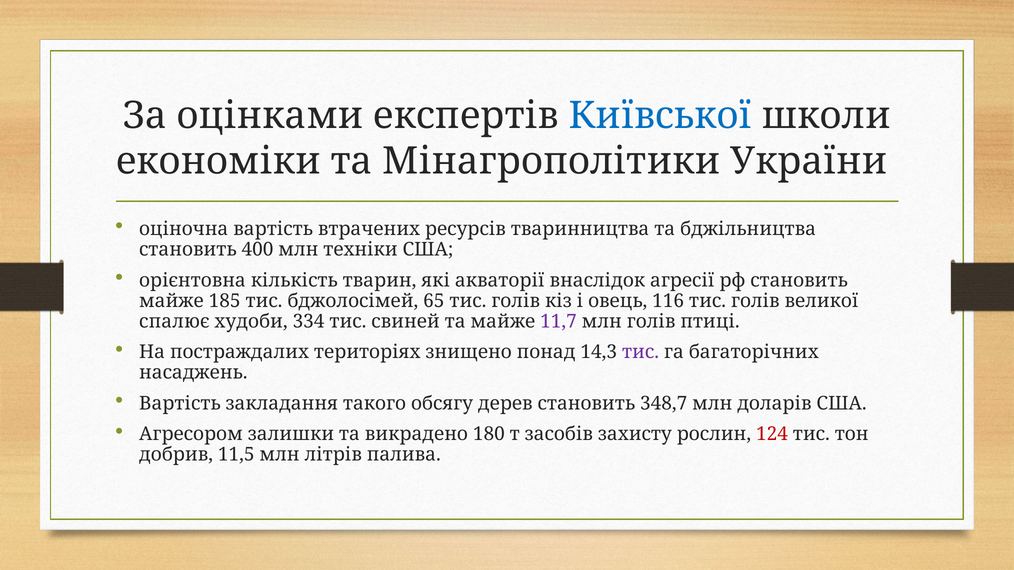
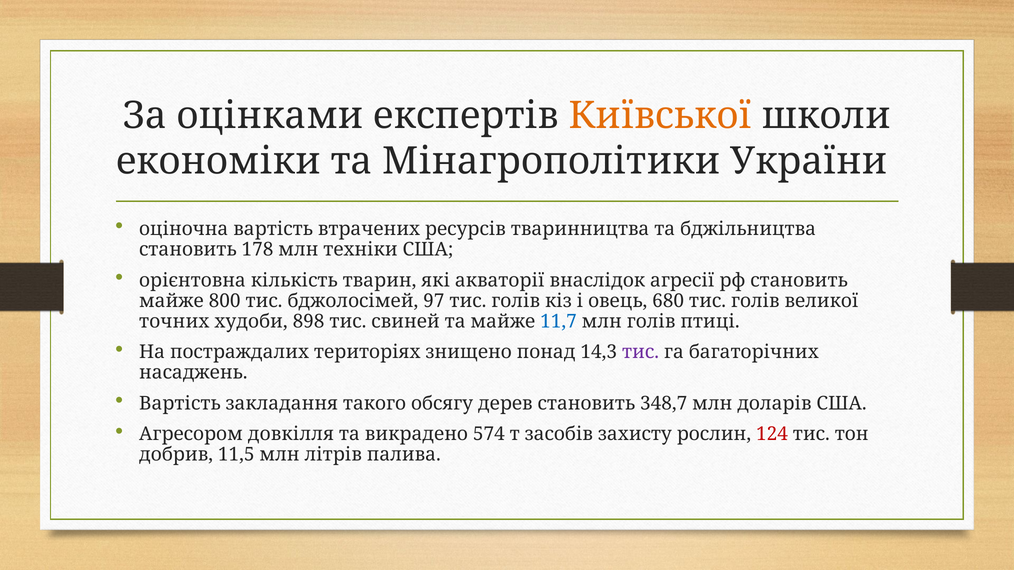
Київської colour: blue -> orange
400: 400 -> 178
185: 185 -> 800
65: 65 -> 97
116: 116 -> 680
спалює: спалює -> точних
334: 334 -> 898
11,7 colour: purple -> blue
залишки: залишки -> довкілля
180: 180 -> 574
